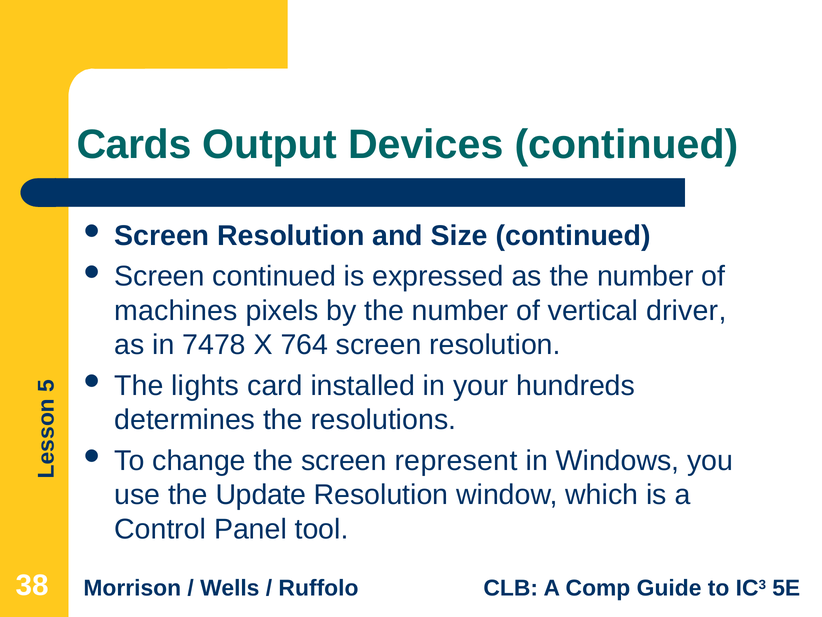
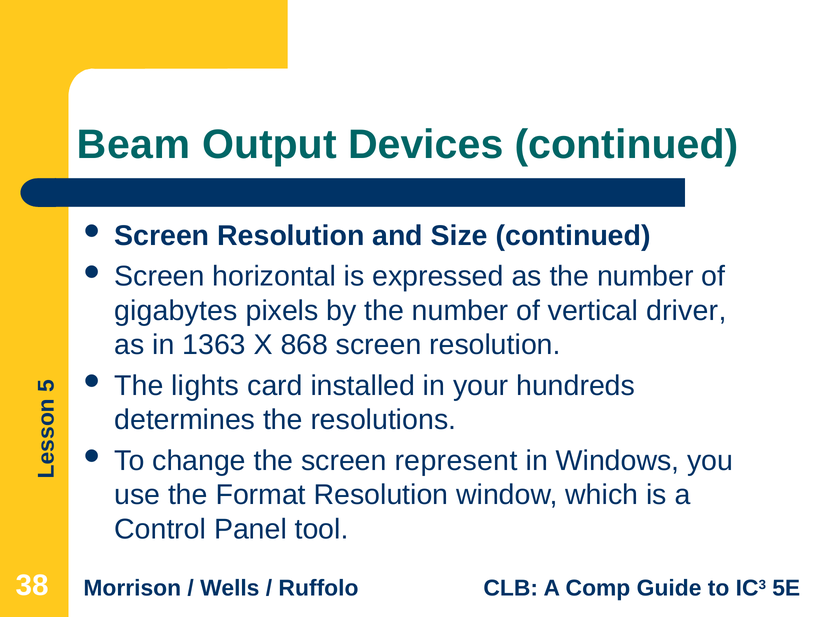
Cards: Cards -> Beam
Screen continued: continued -> horizontal
machines: machines -> gigabytes
7478: 7478 -> 1363
764: 764 -> 868
Update: Update -> Format
